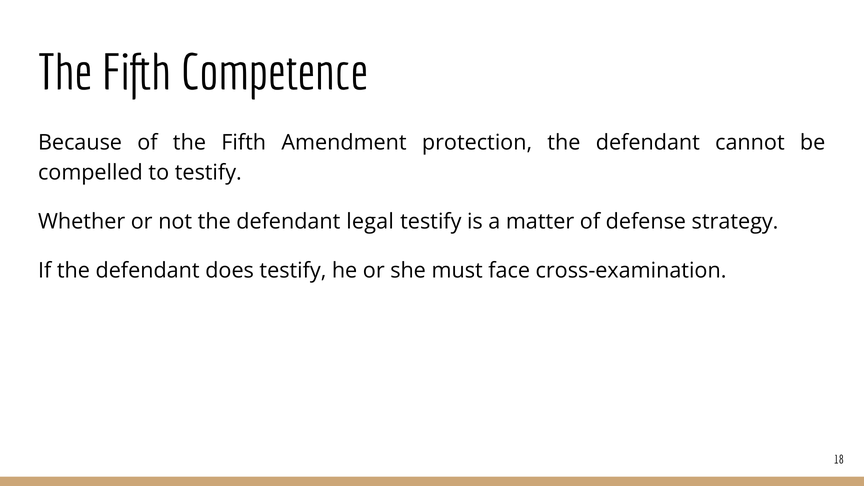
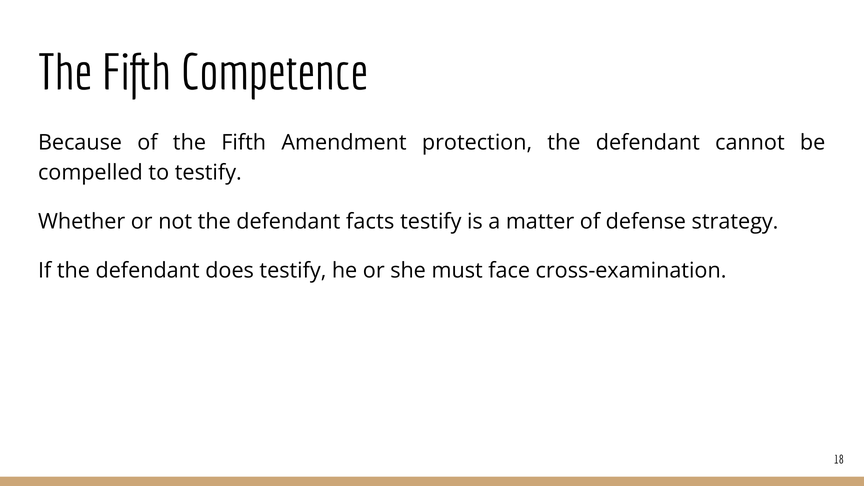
legal: legal -> facts
